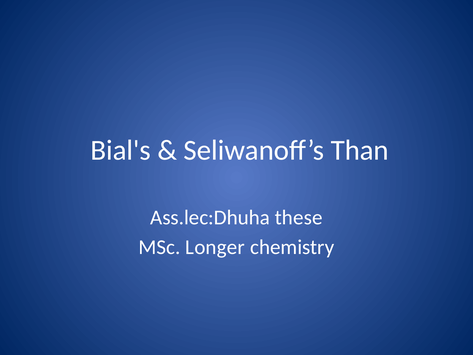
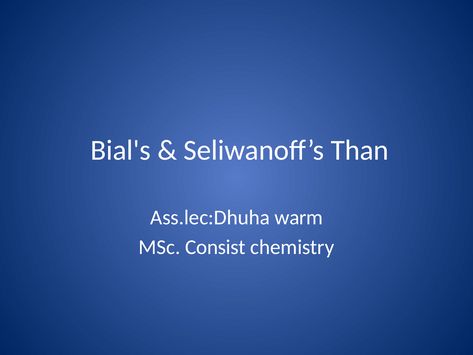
these: these -> warm
Longer: Longer -> Consist
